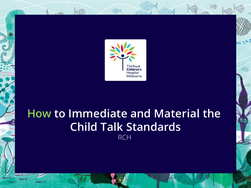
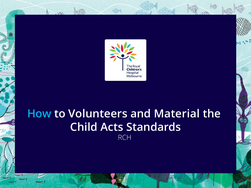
How colour: light green -> light blue
Immediate: Immediate -> Volunteers
Talk: Talk -> Acts
